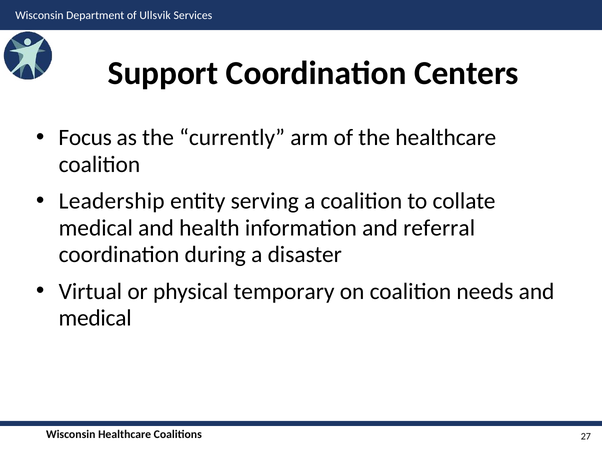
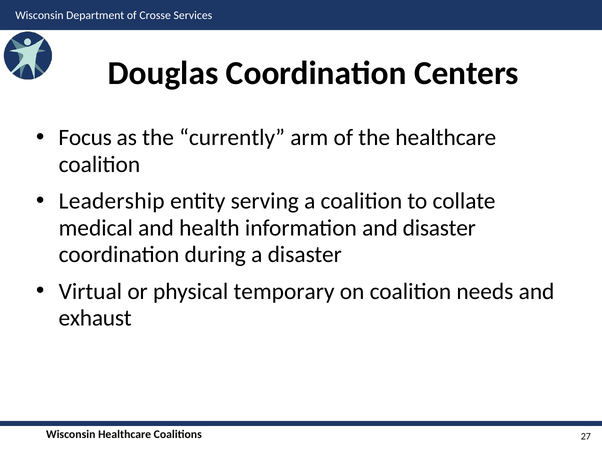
Ullsvik: Ullsvik -> Crosse
Support: Support -> Douglas
and referral: referral -> disaster
medical at (95, 318): medical -> exhaust
